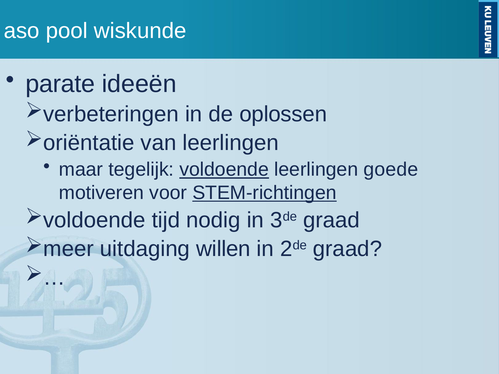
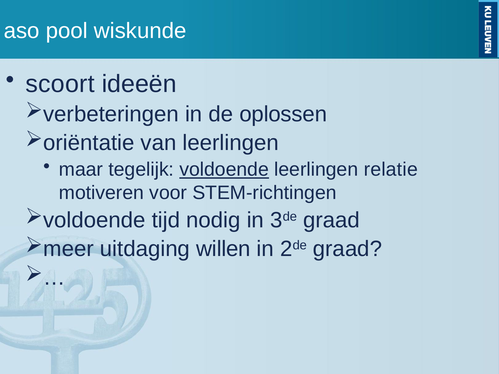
parate: parate -> scoort
goede: goede -> relatie
STEM-richtingen underline: present -> none
